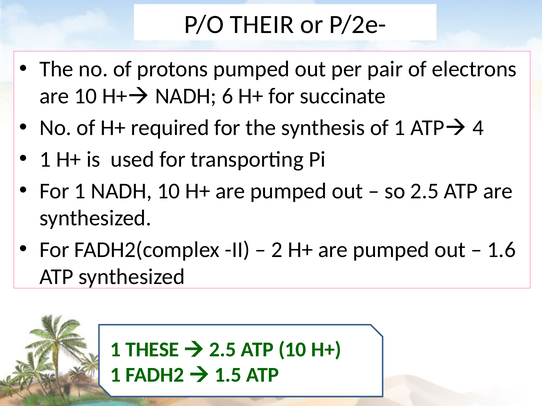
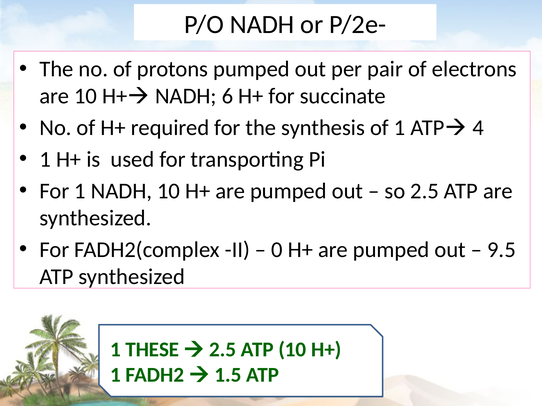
P/O THEIR: THEIR -> NADH
2: 2 -> 0
1.6: 1.6 -> 9.5
